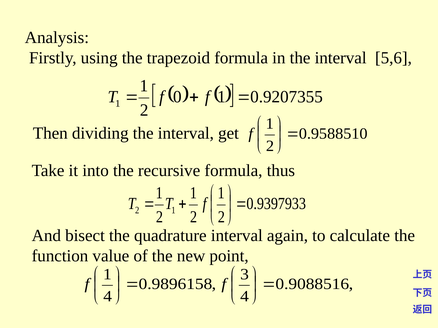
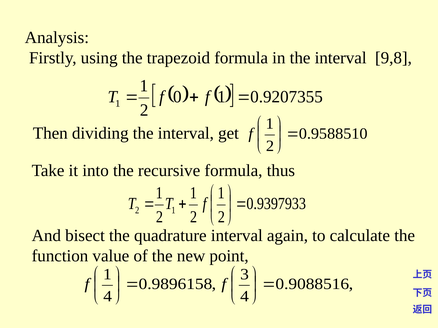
5,6: 5,6 -> 9,8
